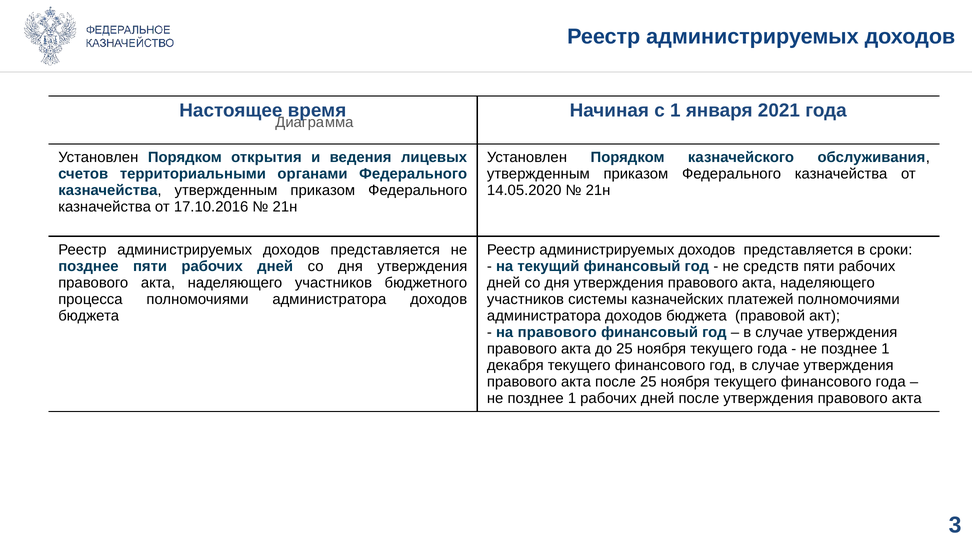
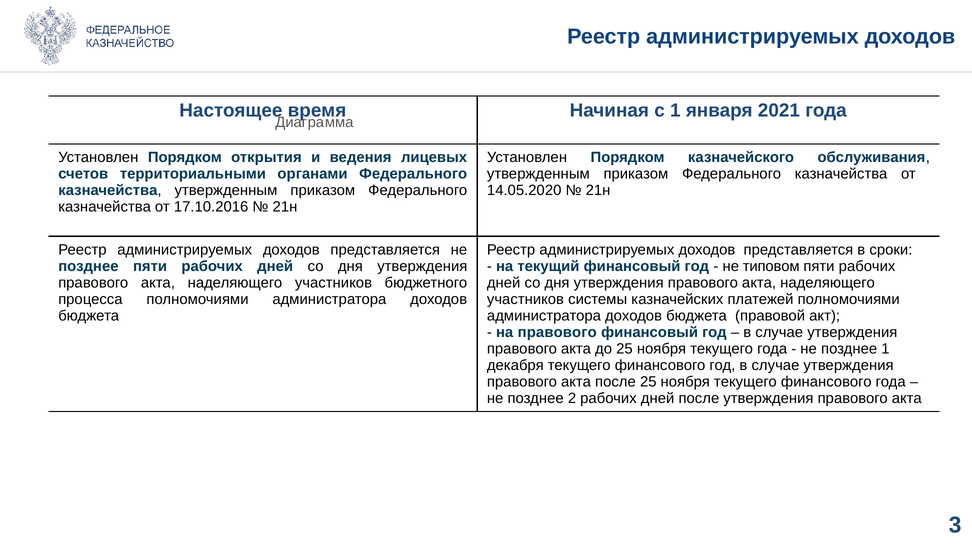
средств: средств -> типовом
1 at (572, 398): 1 -> 2
